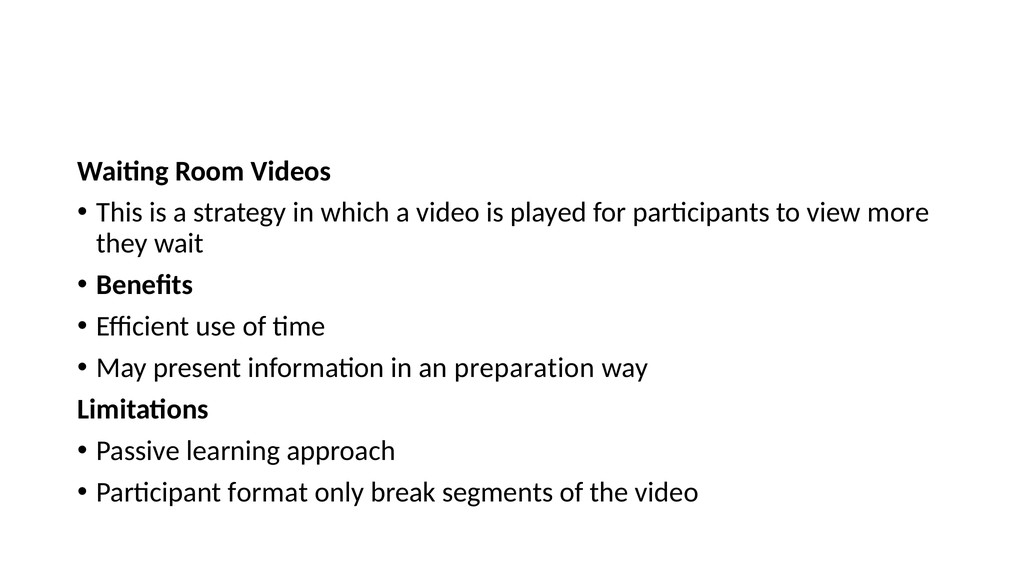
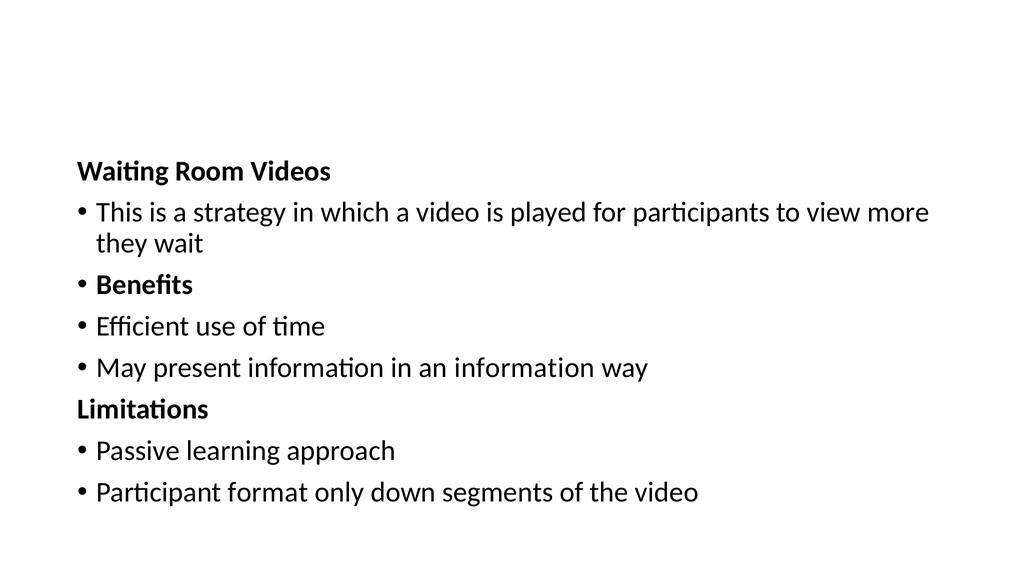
an preparation: preparation -> information
break: break -> down
